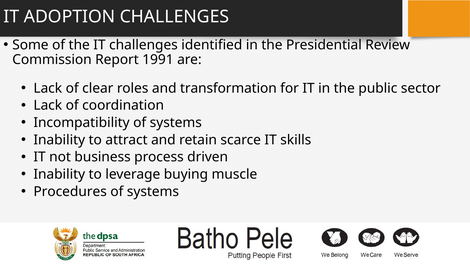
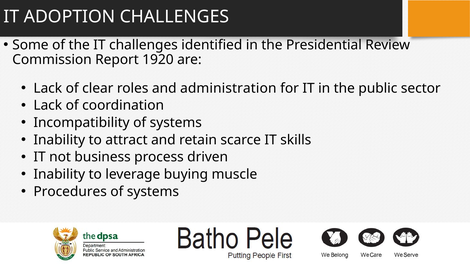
1991: 1991 -> 1920
transformation: transformation -> administration
